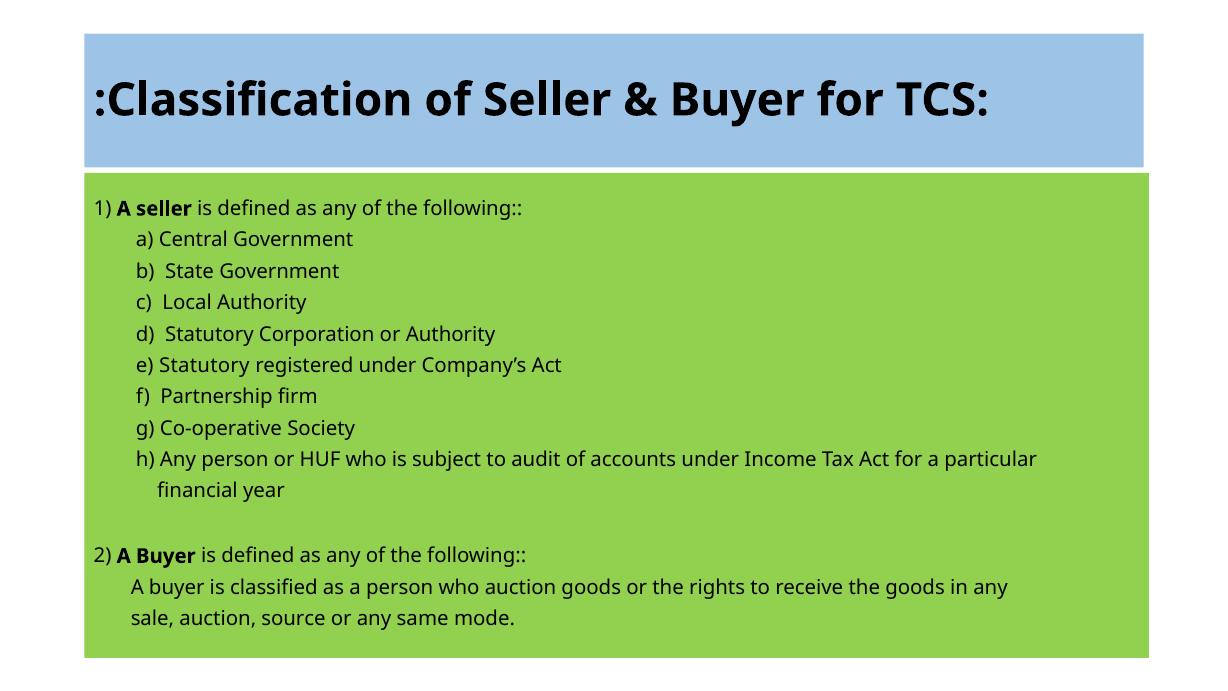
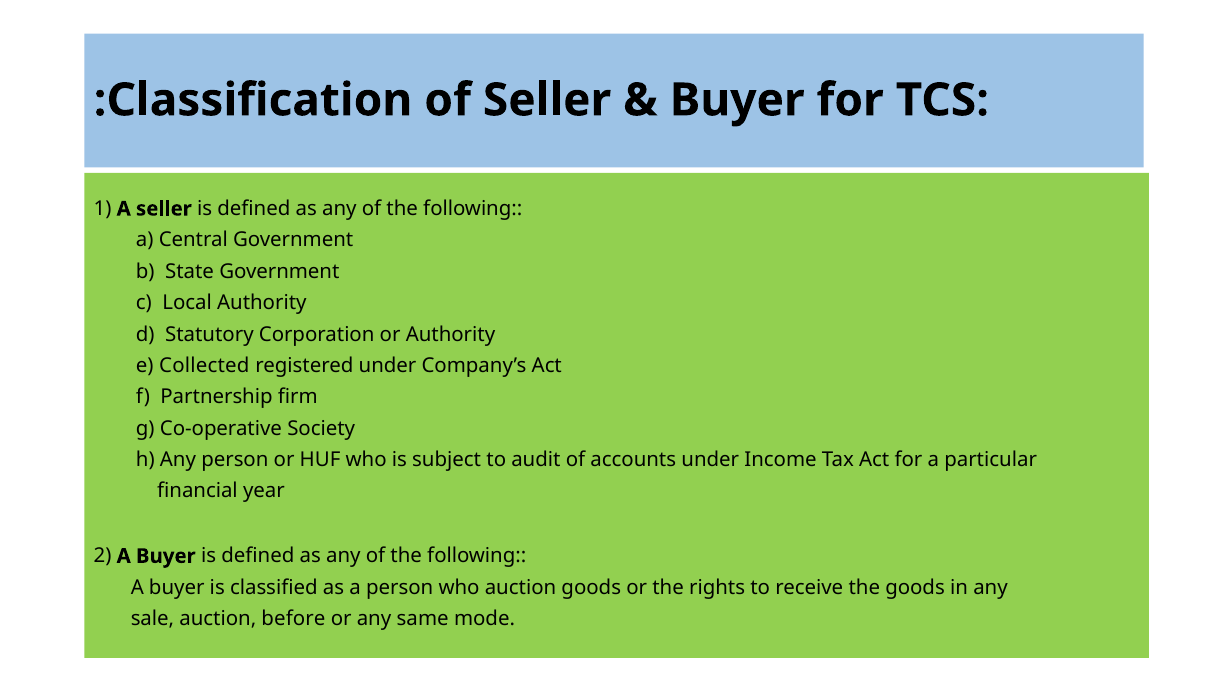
e Statutory: Statutory -> Collected
source: source -> before
